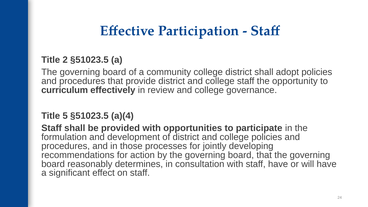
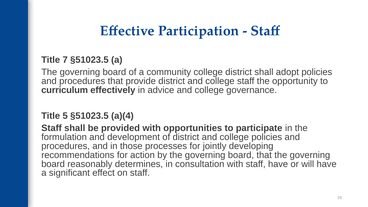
2: 2 -> 7
review: review -> advice
